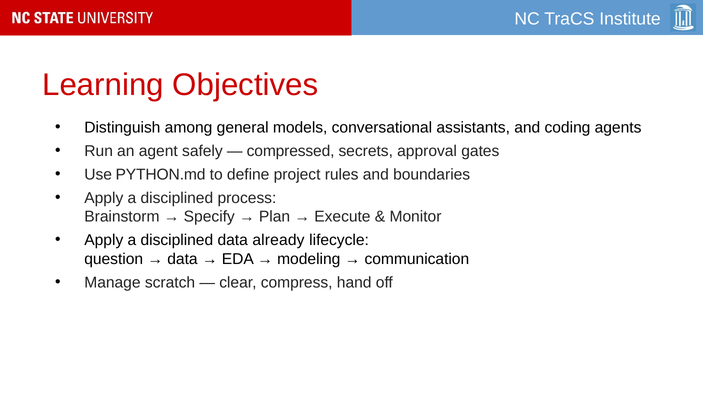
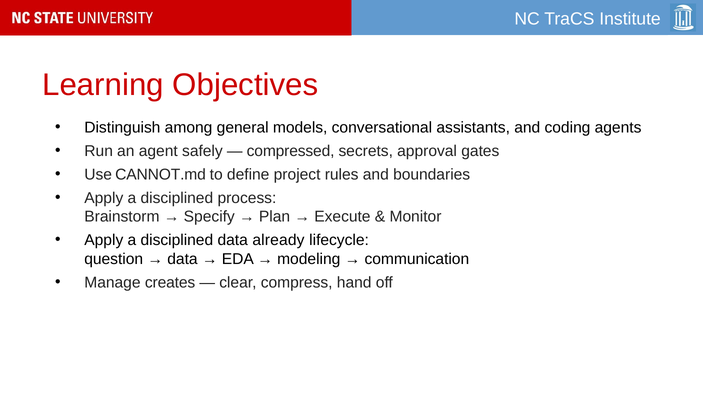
PYTHON.md: PYTHON.md -> CANNOT.md
scratch: scratch -> creates
